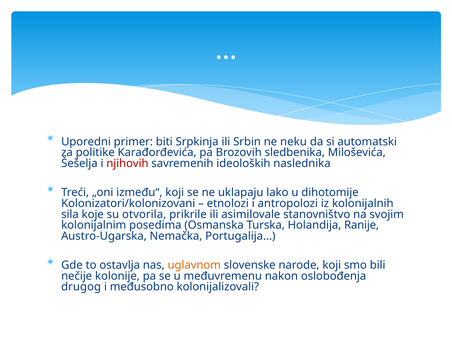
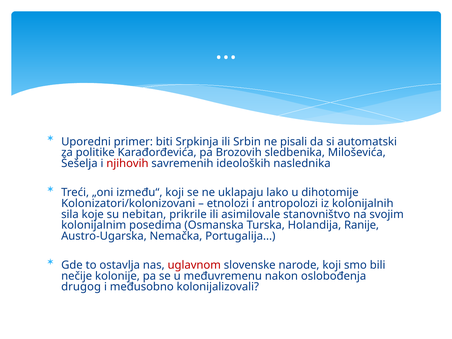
neku: neku -> pisali
otvorila: otvorila -> nebitan
uglavnom colour: orange -> red
